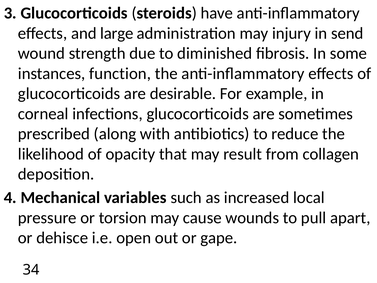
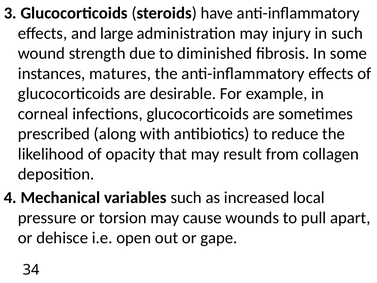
in send: send -> such
function: function -> matures
